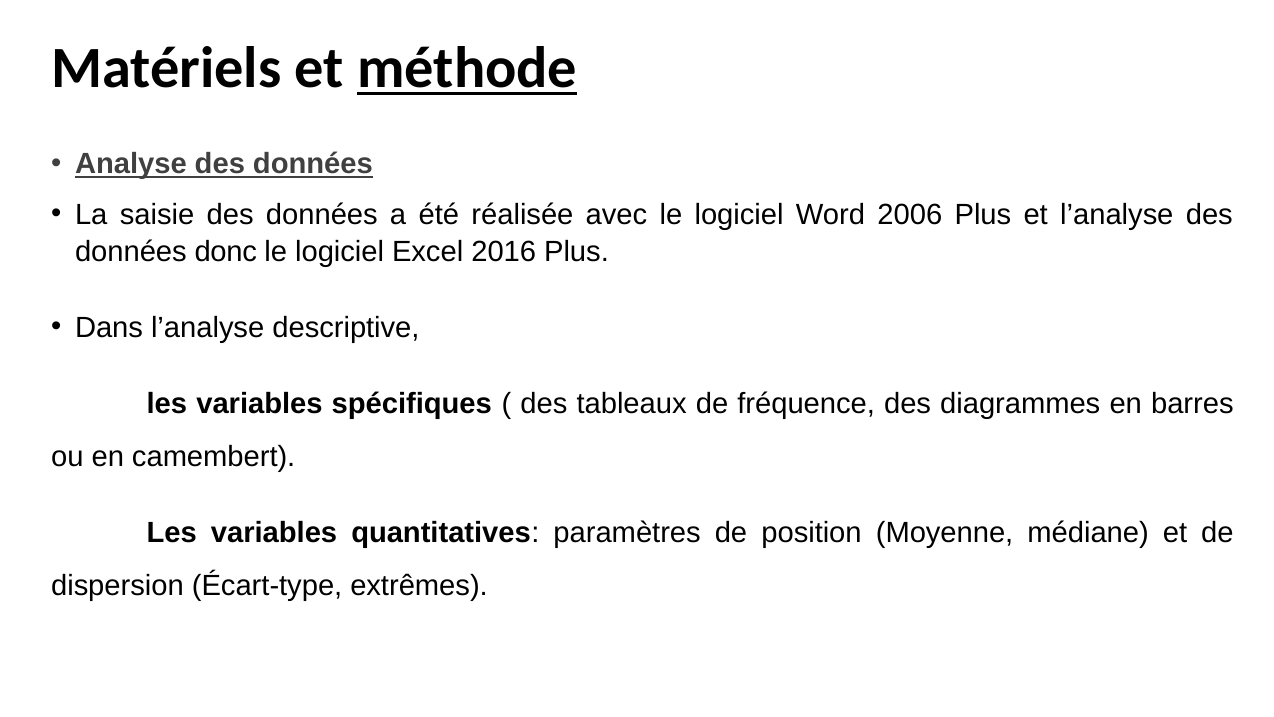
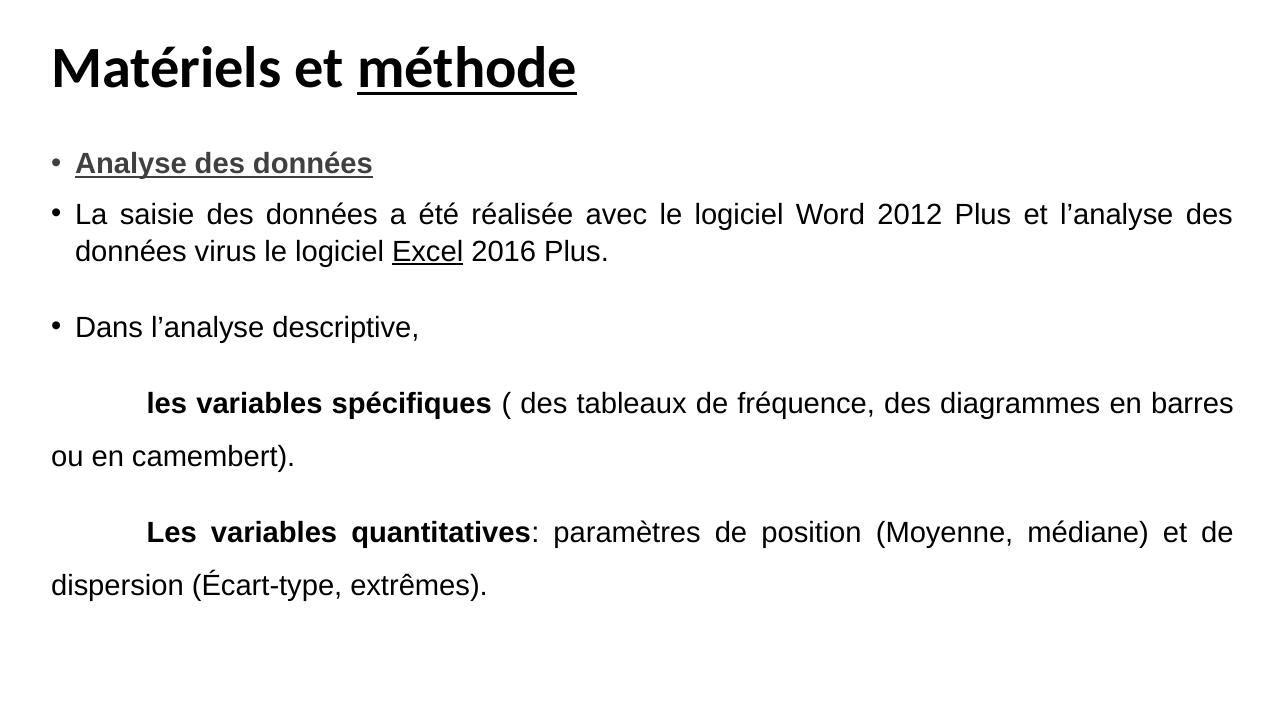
2006: 2006 -> 2012
donc: donc -> virus
Excel underline: none -> present
